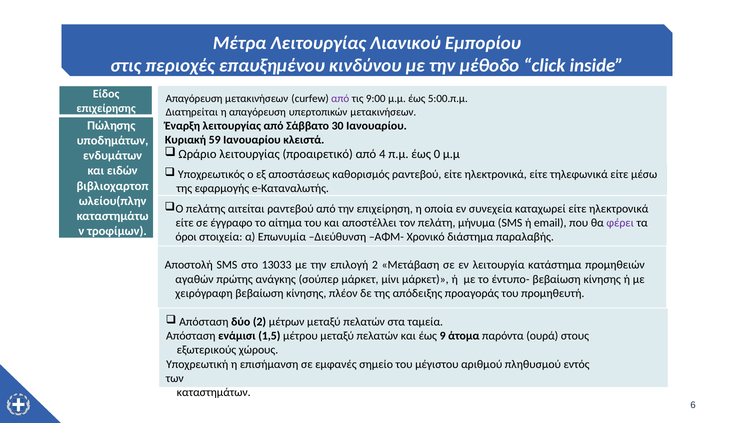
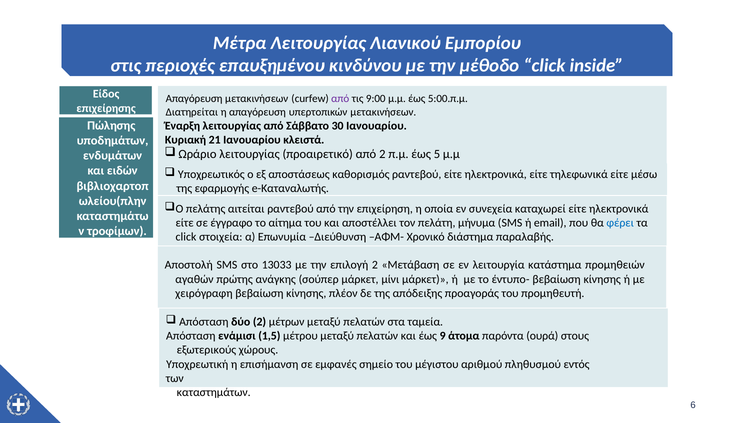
59: 59 -> 21
από 4: 4 -> 2
0: 0 -> 5
φέρει colour: purple -> blue
όροι at (186, 237): όροι -> click
